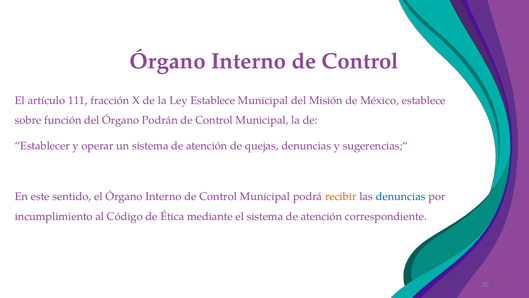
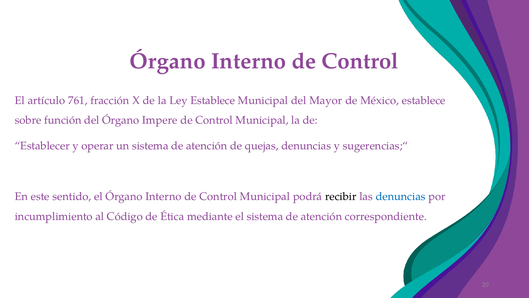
111: 111 -> 761
Misión: Misión -> Mayor
Podrán: Podrán -> Impere
recibir colour: orange -> black
